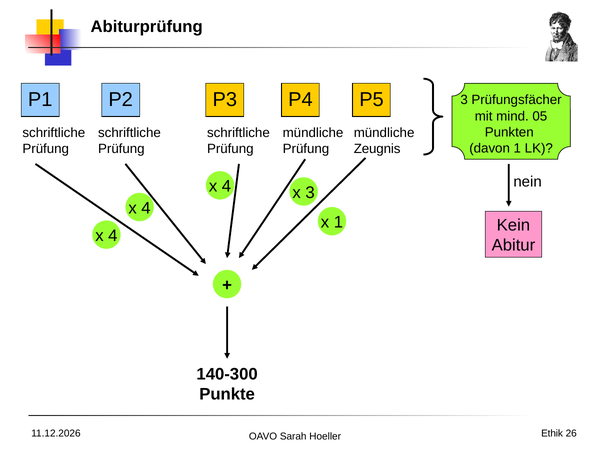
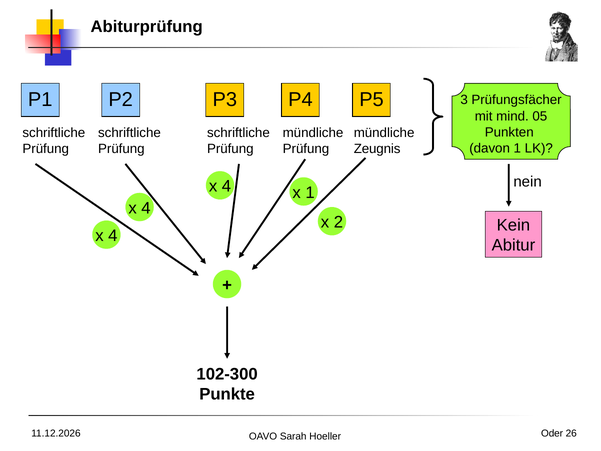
x 3: 3 -> 1
x 1: 1 -> 2
140-300: 140-300 -> 102-300
Ethik: Ethik -> Oder
